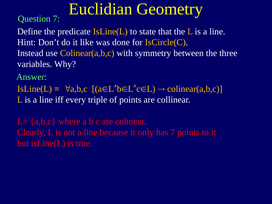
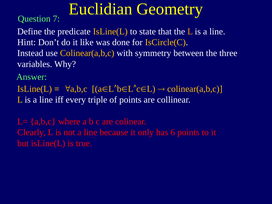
has 7: 7 -> 6
